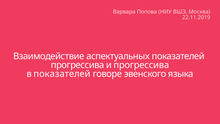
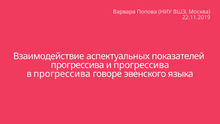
в показателей: показателей -> прогрессива
